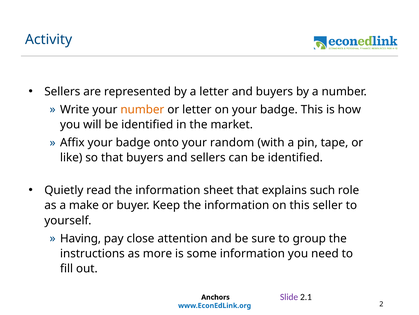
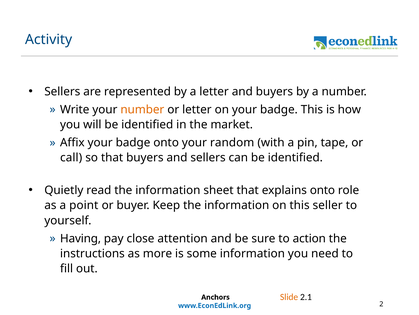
like: like -> call
explains such: such -> onto
make: make -> point
group: group -> action
Slide colour: purple -> orange
